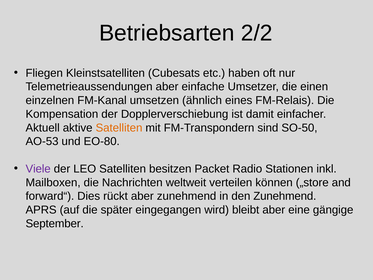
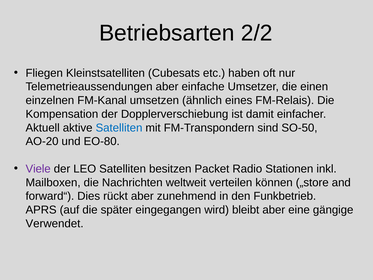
Satelliten at (119, 128) colour: orange -> blue
AO-53: AO-53 -> AO-20
den Zunehmend: Zunehmend -> Funkbetrieb
September: September -> Verwendet
